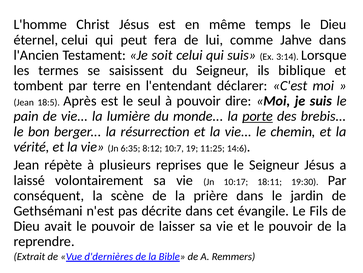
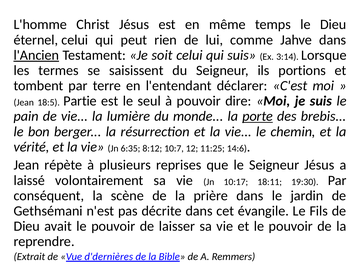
fera: fera -> rien
l'Ancien underline: none -> present
biblique: biblique -> portions
Après: Après -> Partie
19: 19 -> 12
